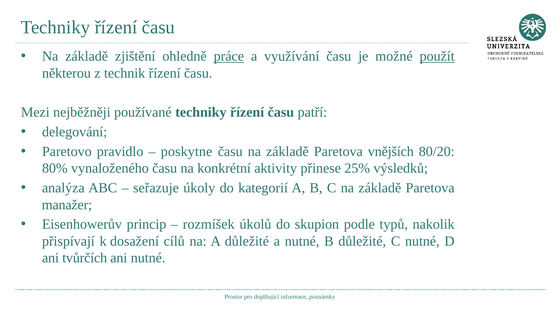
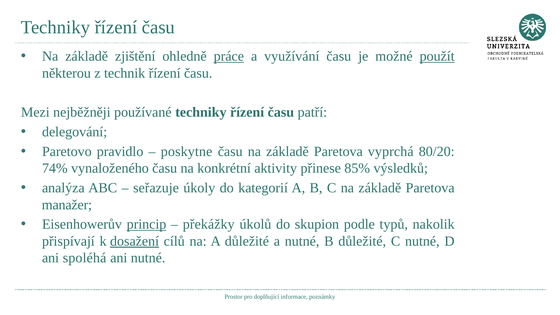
vnějších: vnějších -> vyprchá
80%: 80% -> 74%
25%: 25% -> 85%
princip underline: none -> present
rozmíšek: rozmíšek -> překážky
dosažení underline: none -> present
tvůrčích: tvůrčích -> spoléhá
